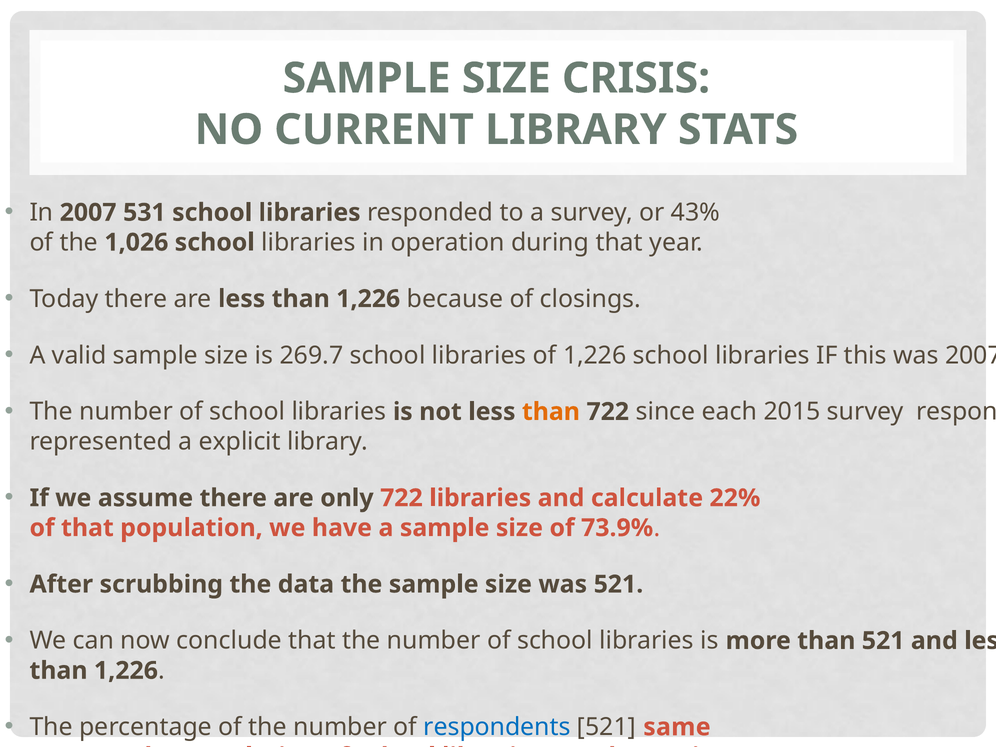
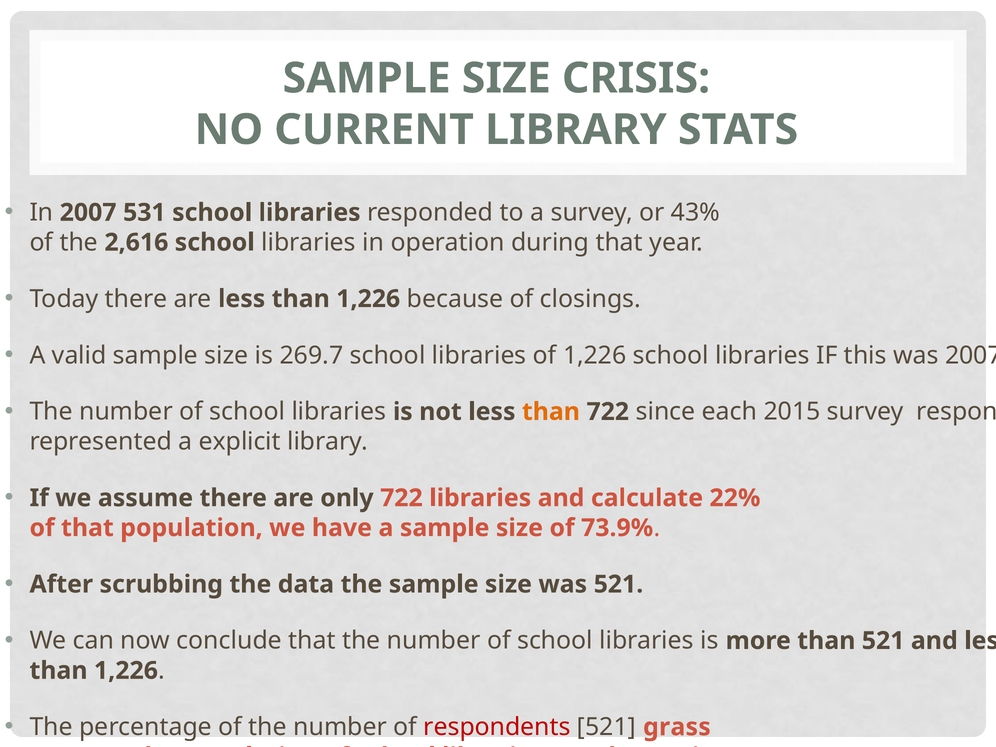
1,026: 1,026 -> 2,616
respondents colour: blue -> red
same: same -> grass
